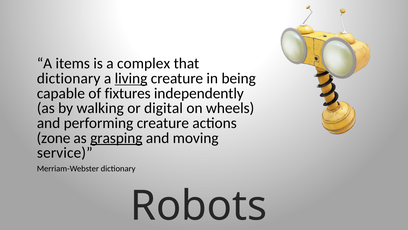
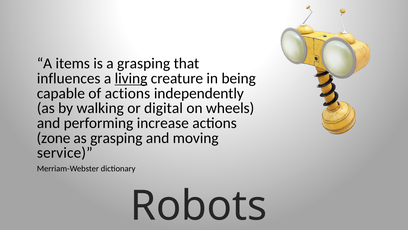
a complex: complex -> grasping
dictionary at (69, 78): dictionary -> influences
of fixtures: fixtures -> actions
performing creature: creature -> increase
grasping at (116, 138) underline: present -> none
